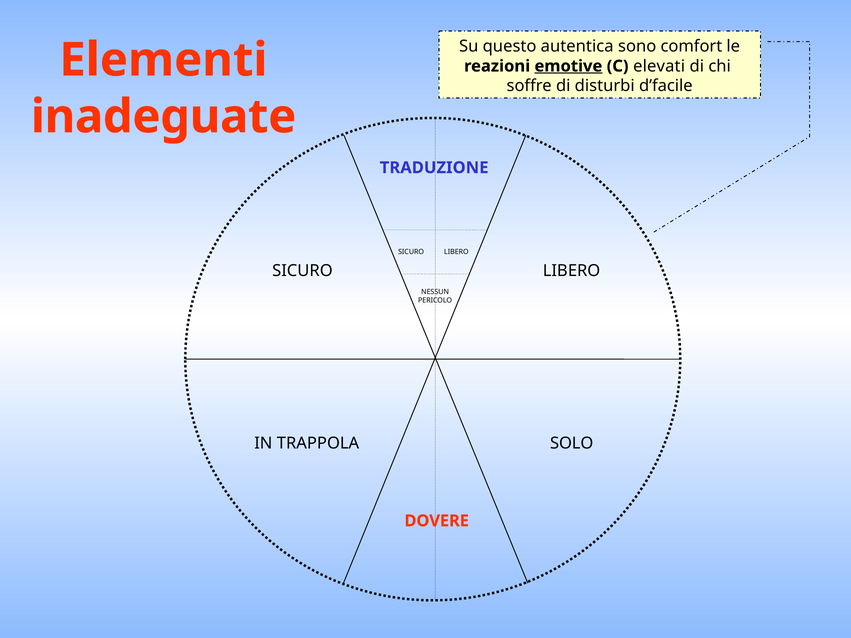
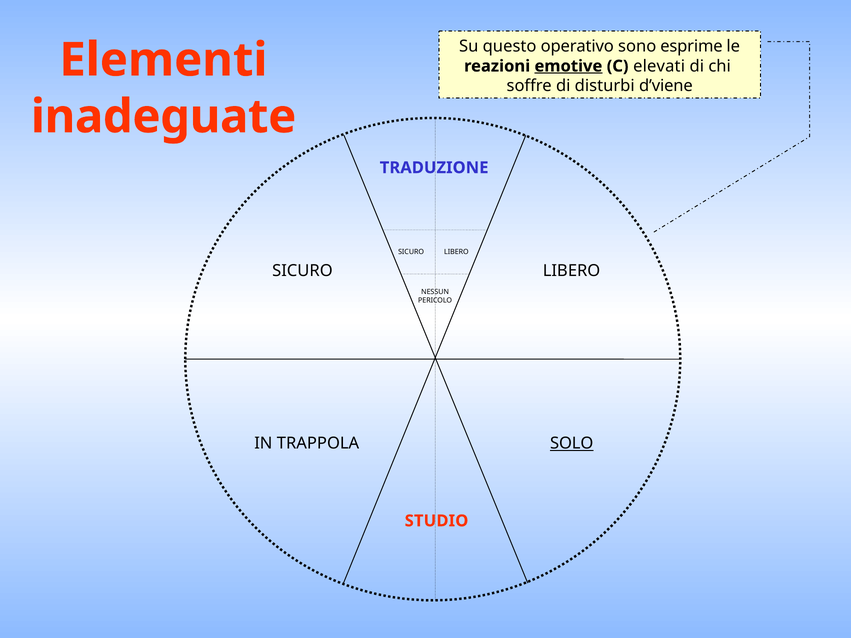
autentica: autentica -> operativo
comfort: comfort -> esprime
d’facile: d’facile -> d’viene
SOLO underline: none -> present
DOVERE: DOVERE -> STUDIO
